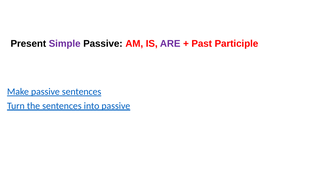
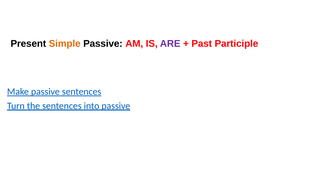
Simple colour: purple -> orange
